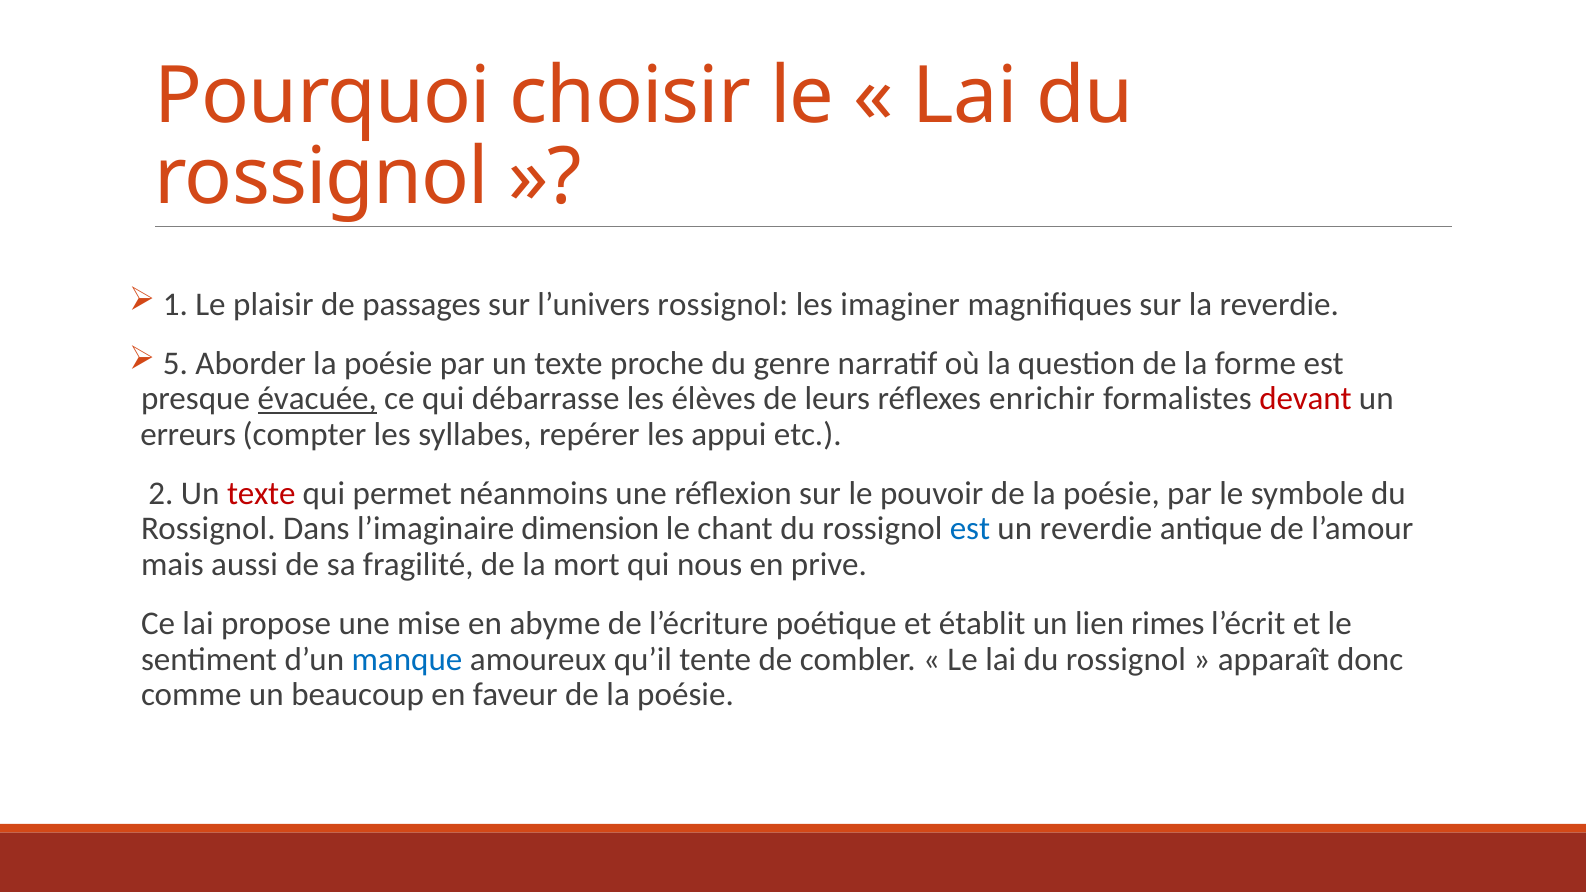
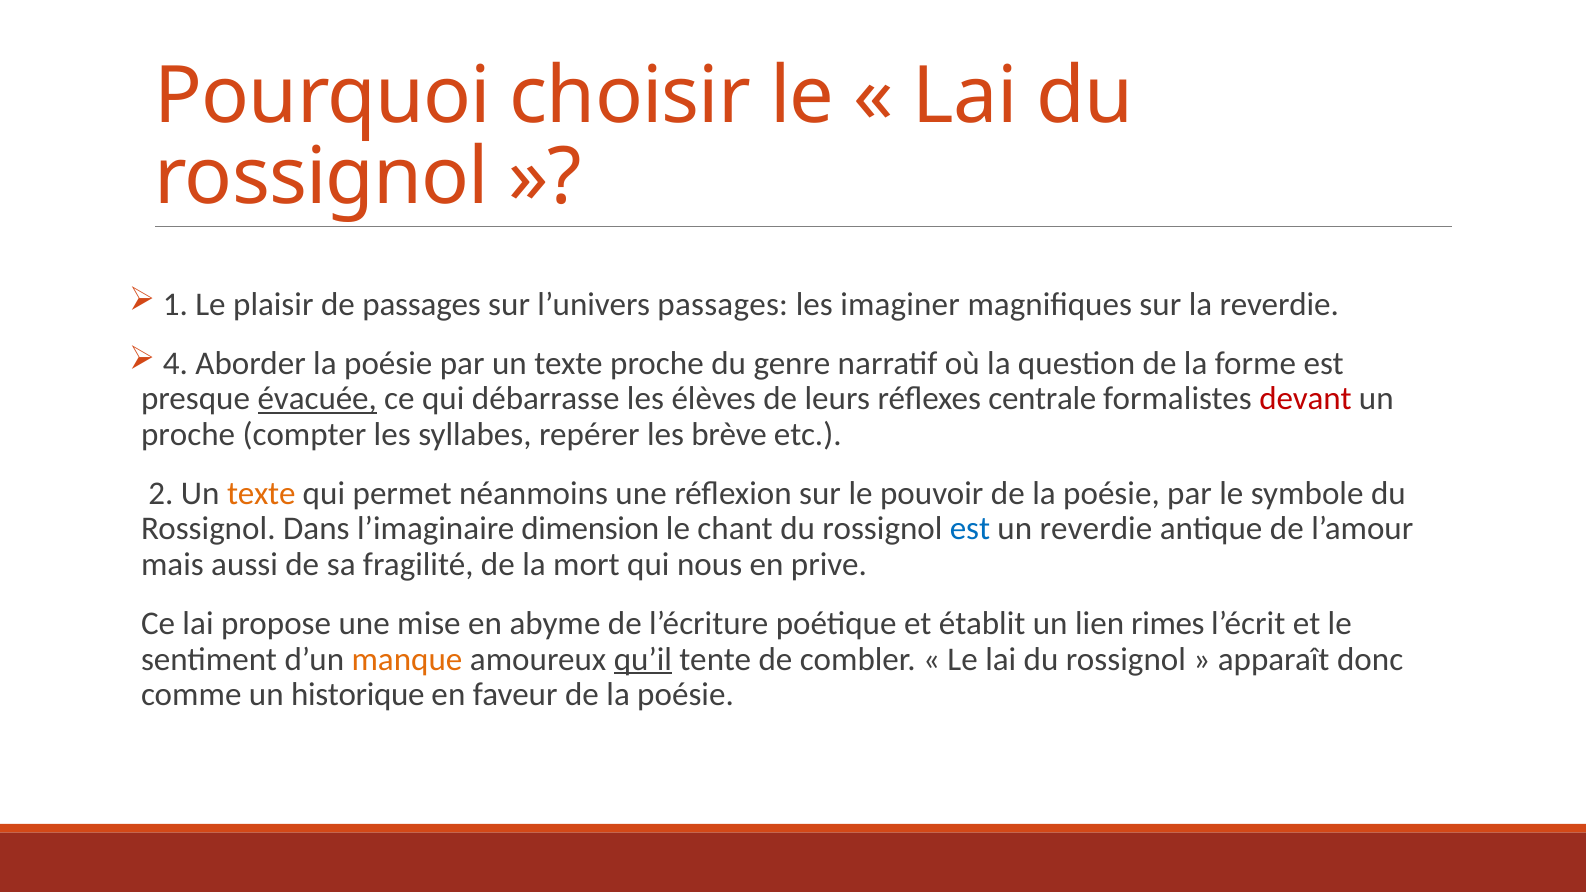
l’univers rossignol: rossignol -> passages
5: 5 -> 4
enrichir: enrichir -> centrale
erreurs at (188, 435): erreurs -> proche
appui: appui -> brève
texte at (261, 493) colour: red -> orange
manque colour: blue -> orange
qu’il underline: none -> present
beaucoup: beaucoup -> historique
